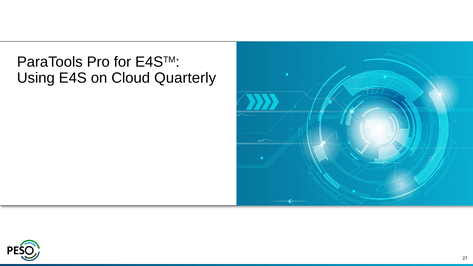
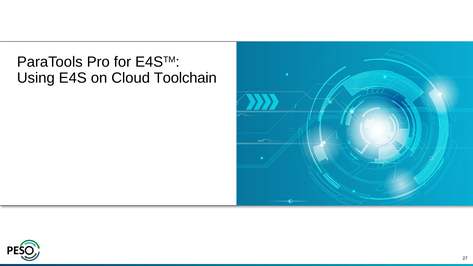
Quarterly: Quarterly -> Toolchain
